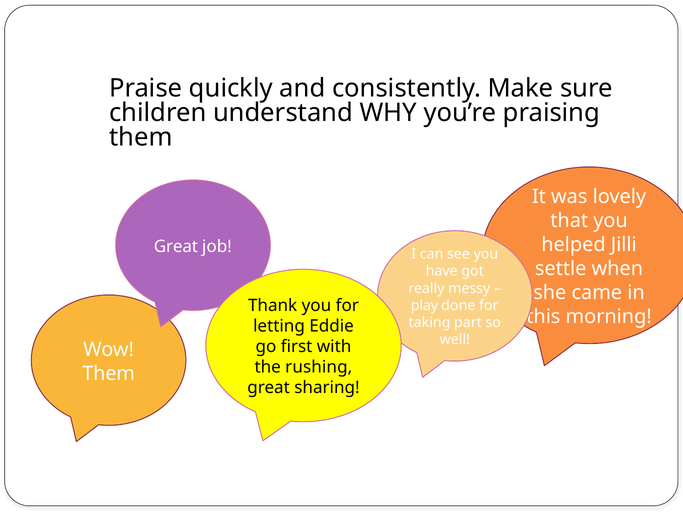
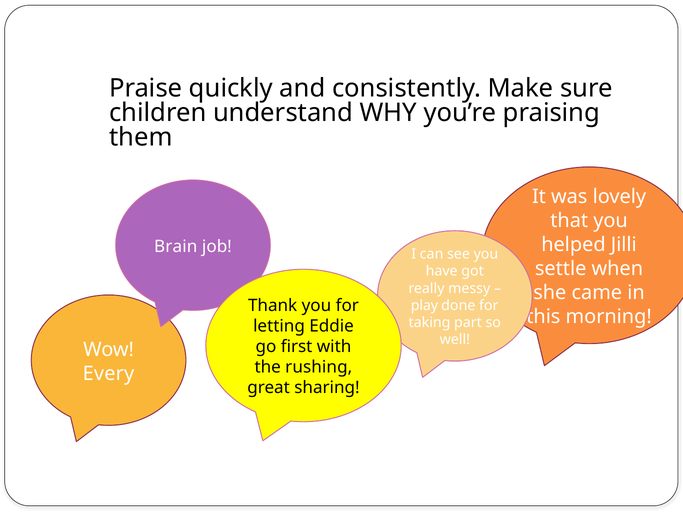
Great at (176, 246): Great -> Brain
Them at (109, 373): Them -> Every
